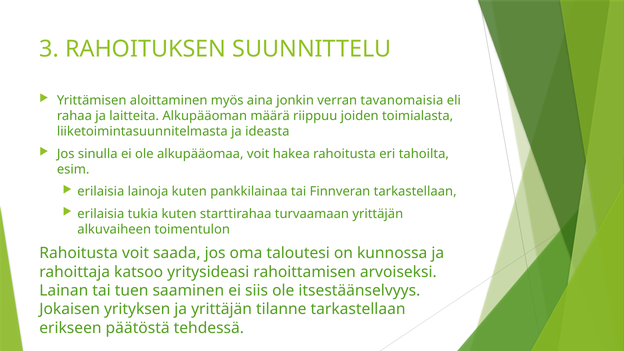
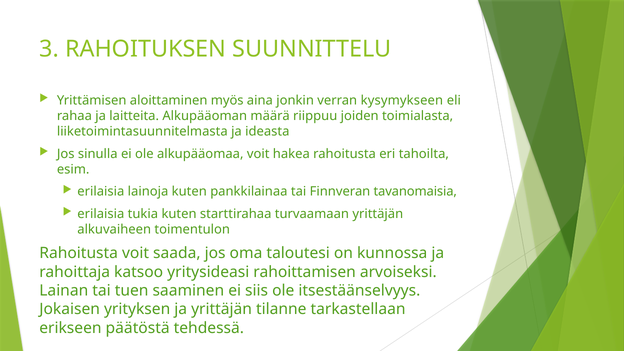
tavanomaisia: tavanomaisia -> kysymykseen
Finnveran tarkastellaan: tarkastellaan -> tavanomaisia
